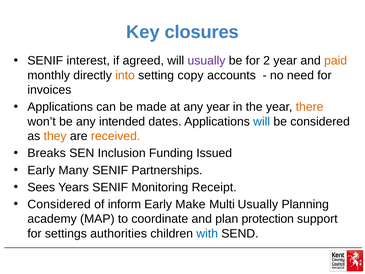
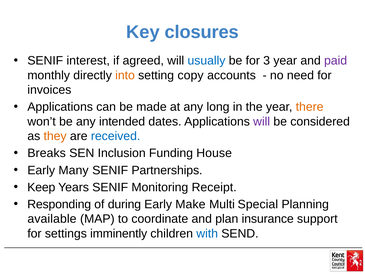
usually at (206, 61) colour: purple -> blue
2: 2 -> 3
paid colour: orange -> purple
any year: year -> long
will at (262, 121) colour: blue -> purple
received colour: orange -> blue
Issued: Issued -> House
Sees: Sees -> Keep
Considered at (59, 204): Considered -> Responding
inform: inform -> during
Multi Usually: Usually -> Special
academy: academy -> available
protection: protection -> insurance
authorities: authorities -> imminently
